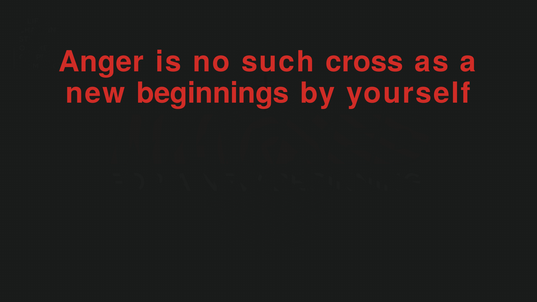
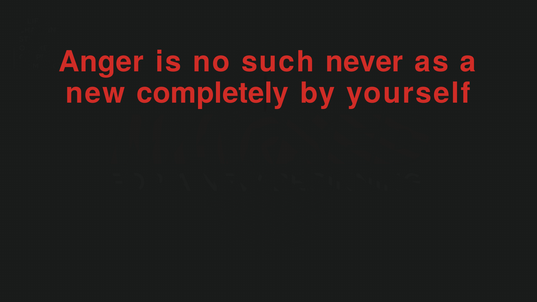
cross: cross -> never
beginnings: beginnings -> completely
